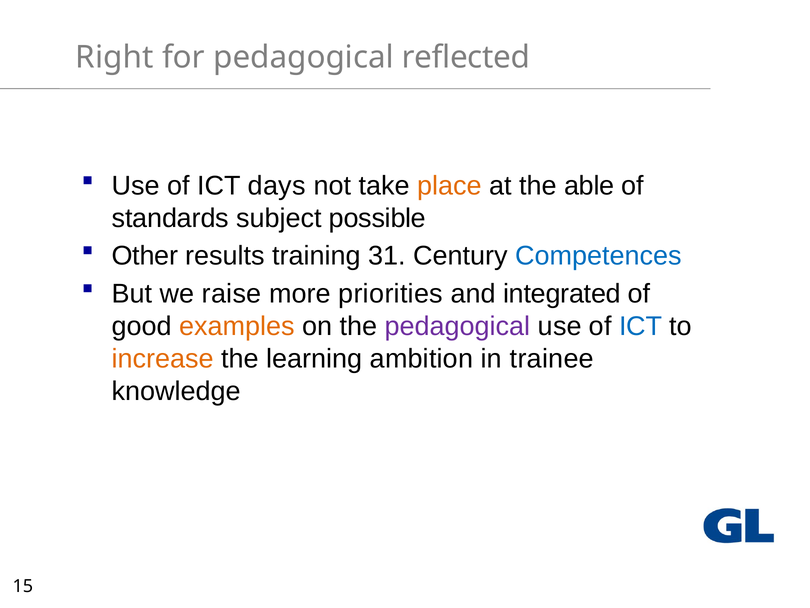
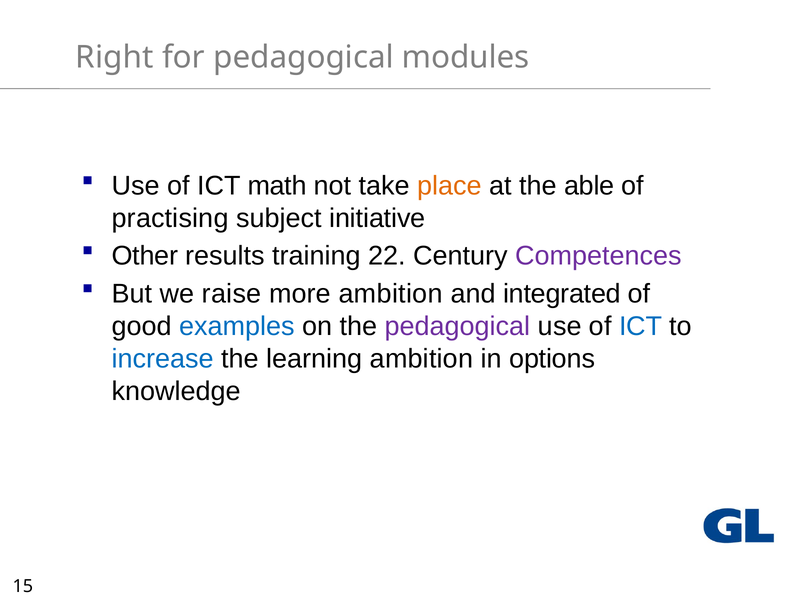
reflected: reflected -> modules
days: days -> math
standards: standards -> practising
possible: possible -> initiative
31: 31 -> 22
Competences colour: blue -> purple
more priorities: priorities -> ambition
examples colour: orange -> blue
increase colour: orange -> blue
trainee: trainee -> options
